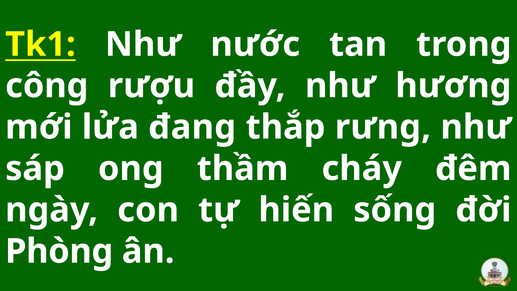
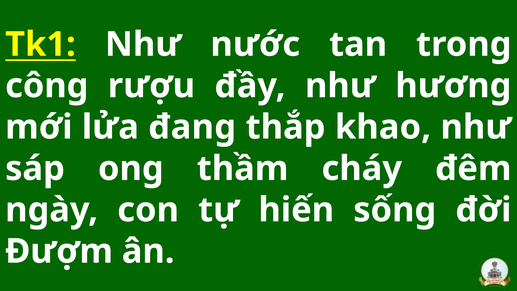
rưng: rưng -> khao
Phòng: Phòng -> Đượm
